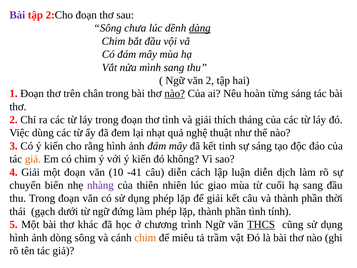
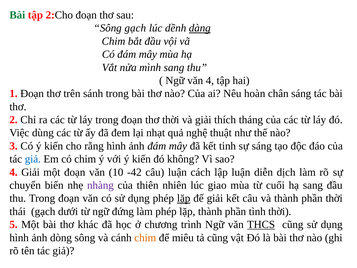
Bài at (17, 15) colour: purple -> green
Sông chưa: chưa -> gạch
văn 2: 2 -> 4
chân: chân -> sánh
nào at (175, 94) underline: present -> none
từng: từng -> chân
thơ tình: tình -> thời
giả at (33, 159) colour: orange -> blue
-41: -41 -> -42
câu diễn: diễn -> luận
lặp at (184, 198) underline: none -> present
tình tính: tính -> thời
tả trầm: trầm -> cũng
